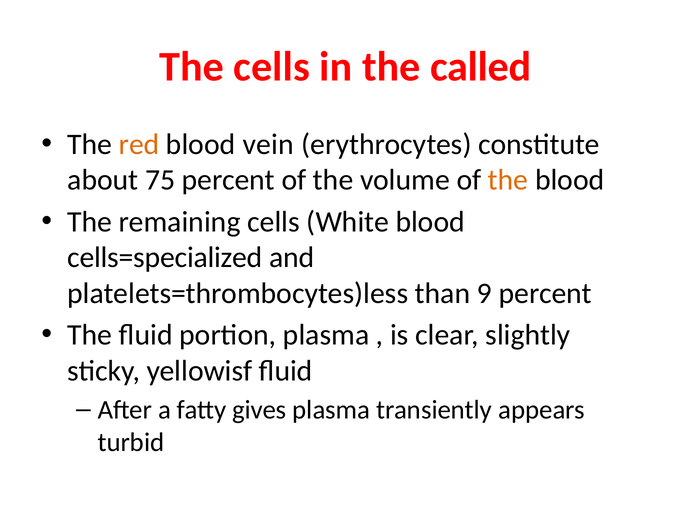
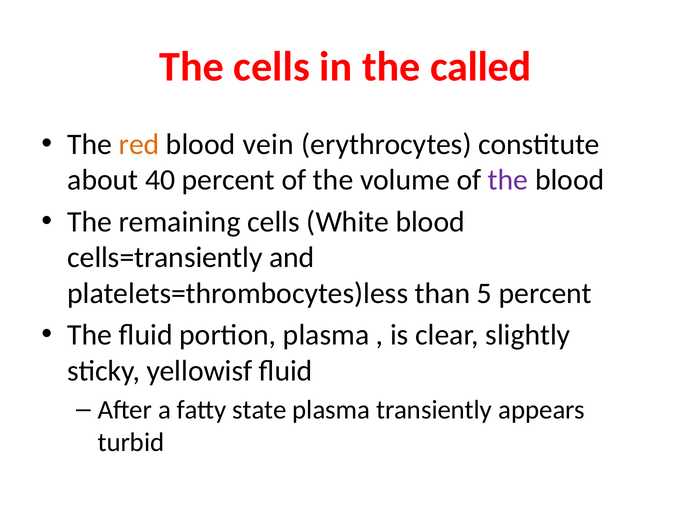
75: 75 -> 40
the at (508, 180) colour: orange -> purple
cells=specialized: cells=specialized -> cells=transiently
9: 9 -> 5
gives: gives -> state
